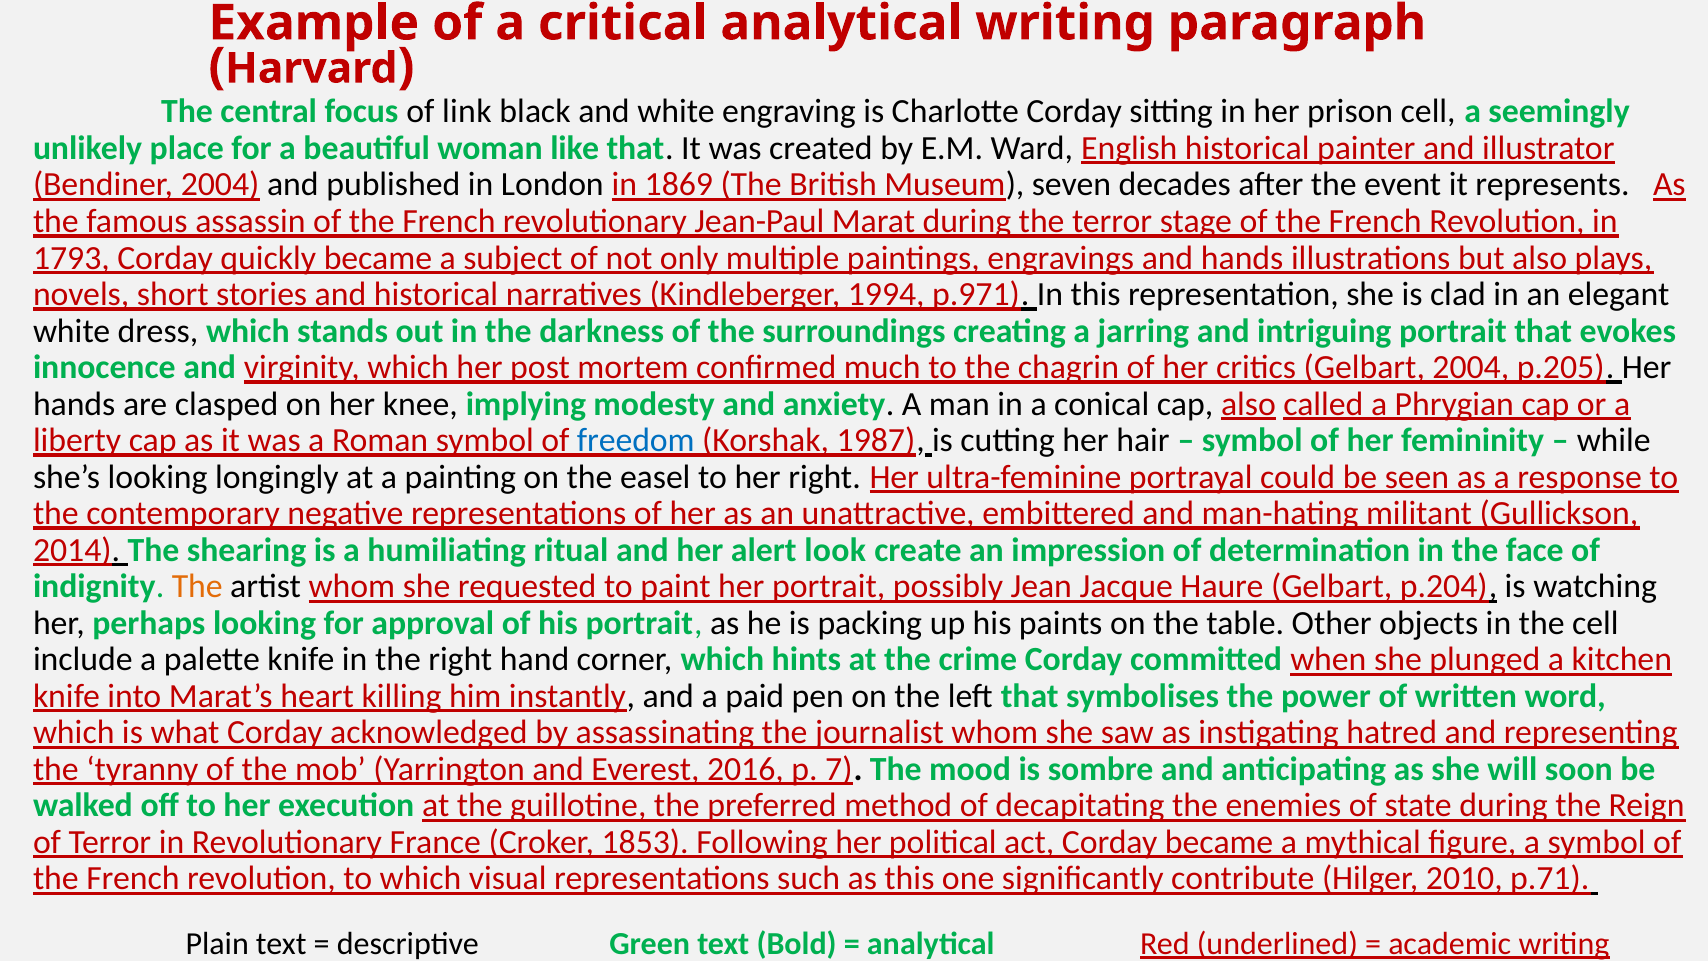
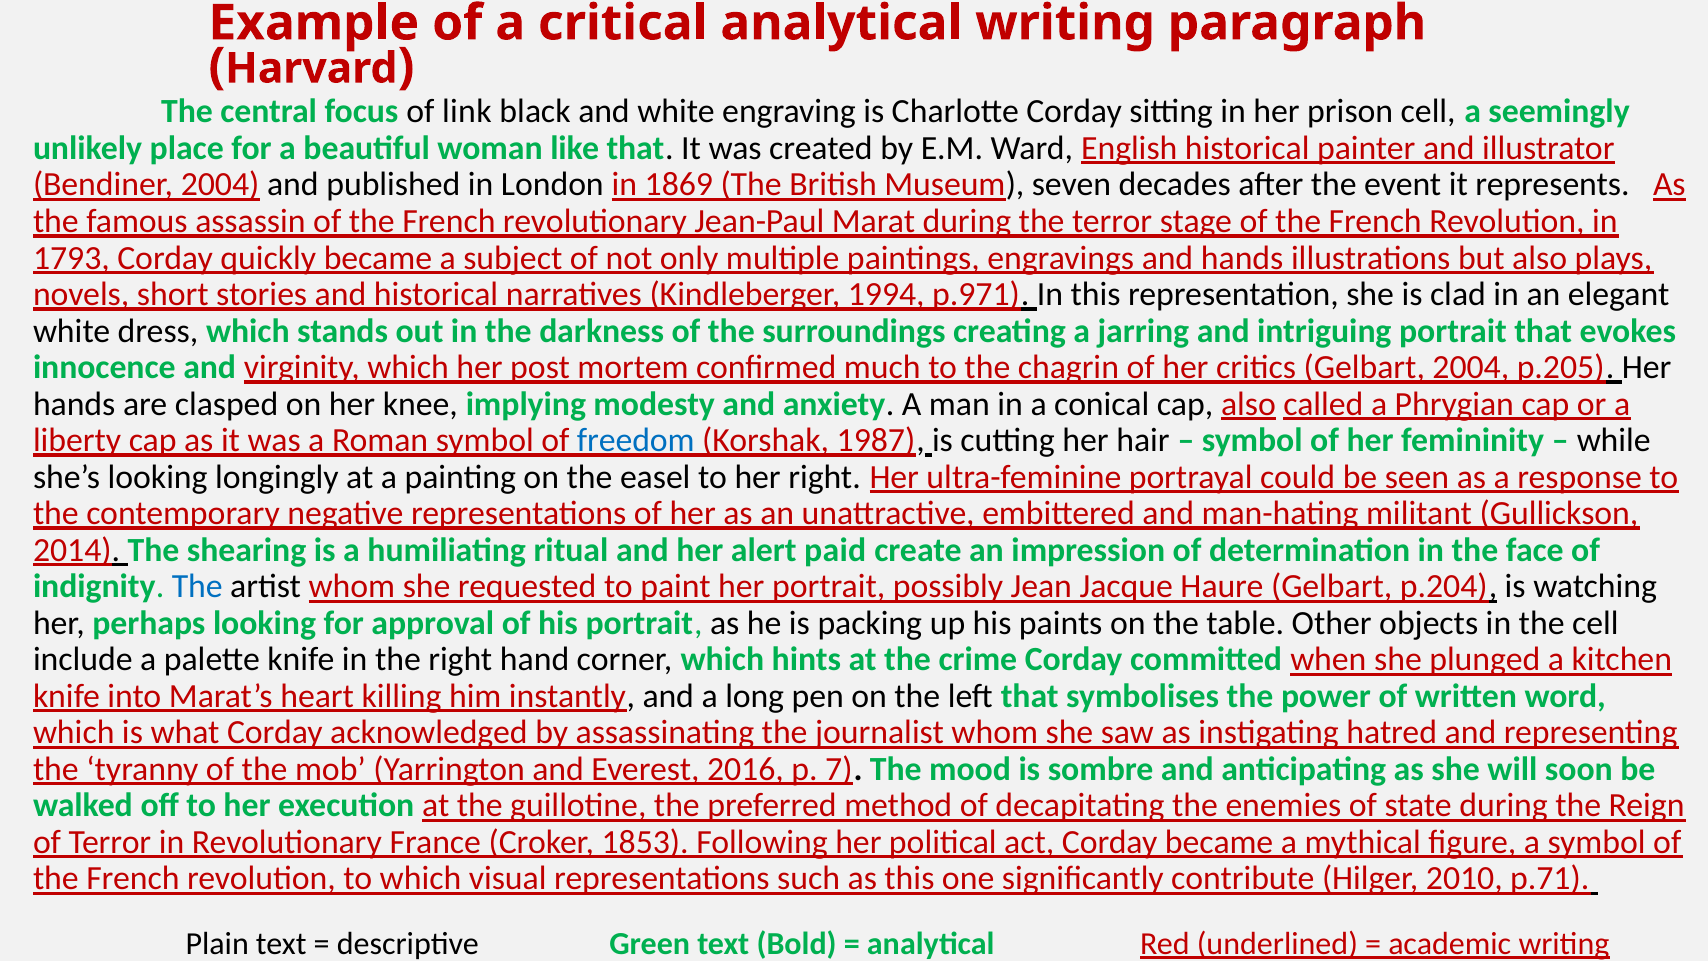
look: look -> paid
The at (197, 586) colour: orange -> blue
paid: paid -> long
